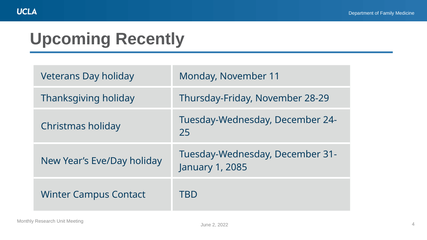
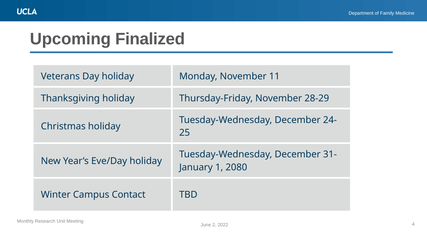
Recently: Recently -> Finalized
2085: 2085 -> 2080
